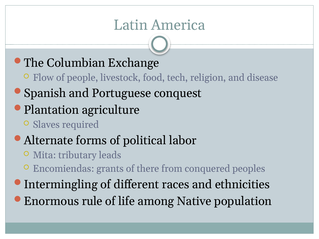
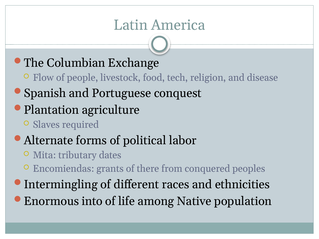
leads: leads -> dates
rule: rule -> into
